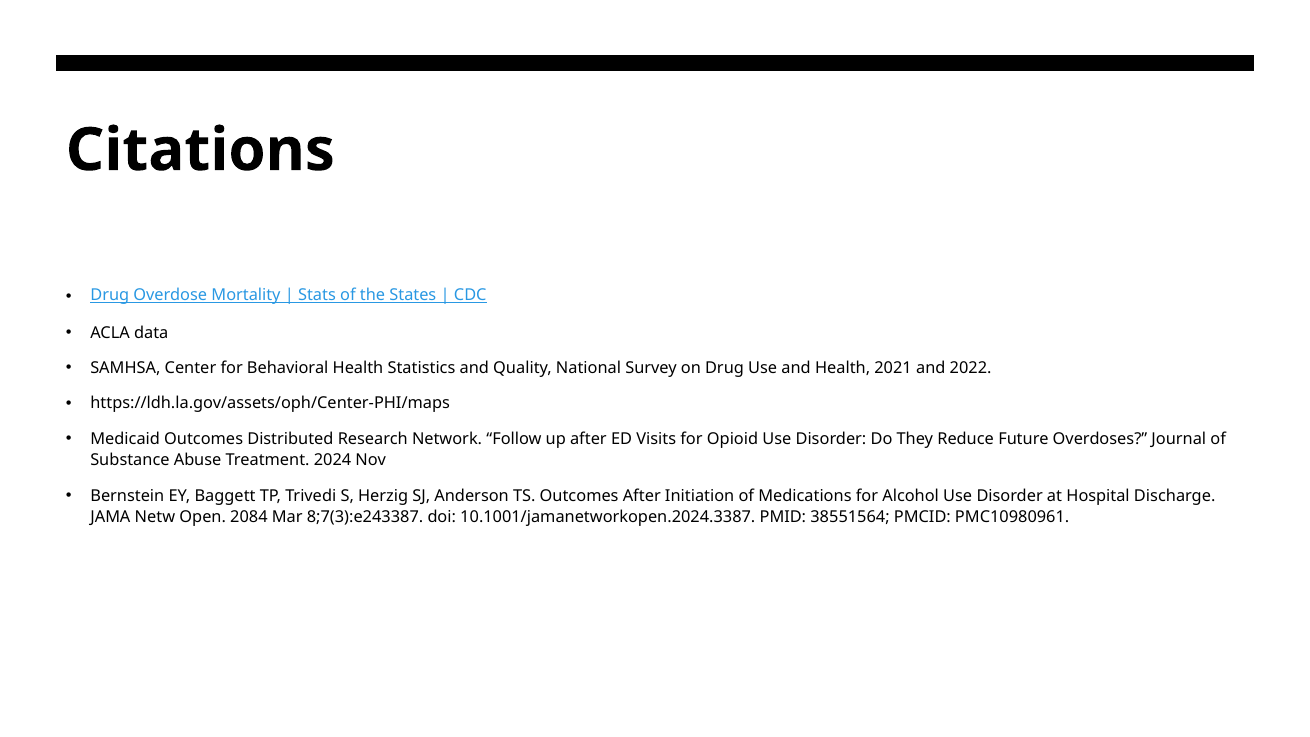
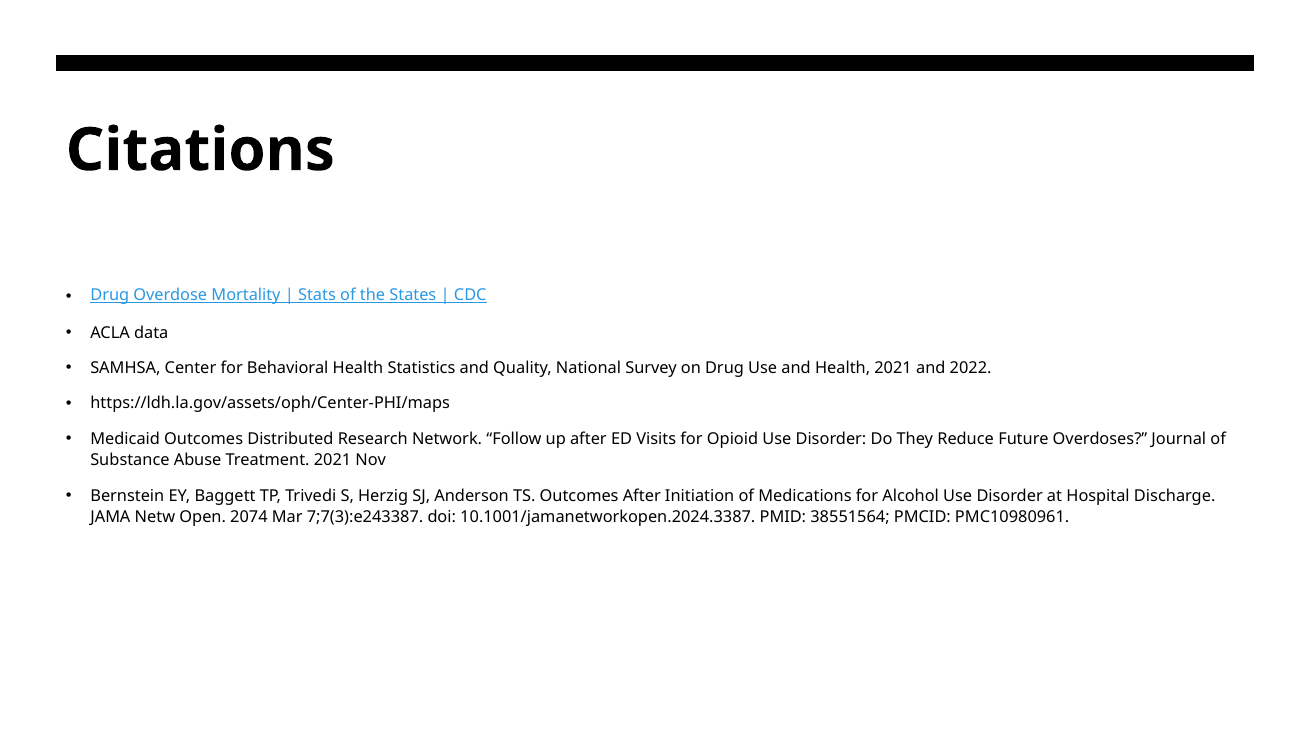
Treatment 2024: 2024 -> 2021
2084: 2084 -> 2074
8;7(3):e243387: 8;7(3):e243387 -> 7;7(3):e243387
